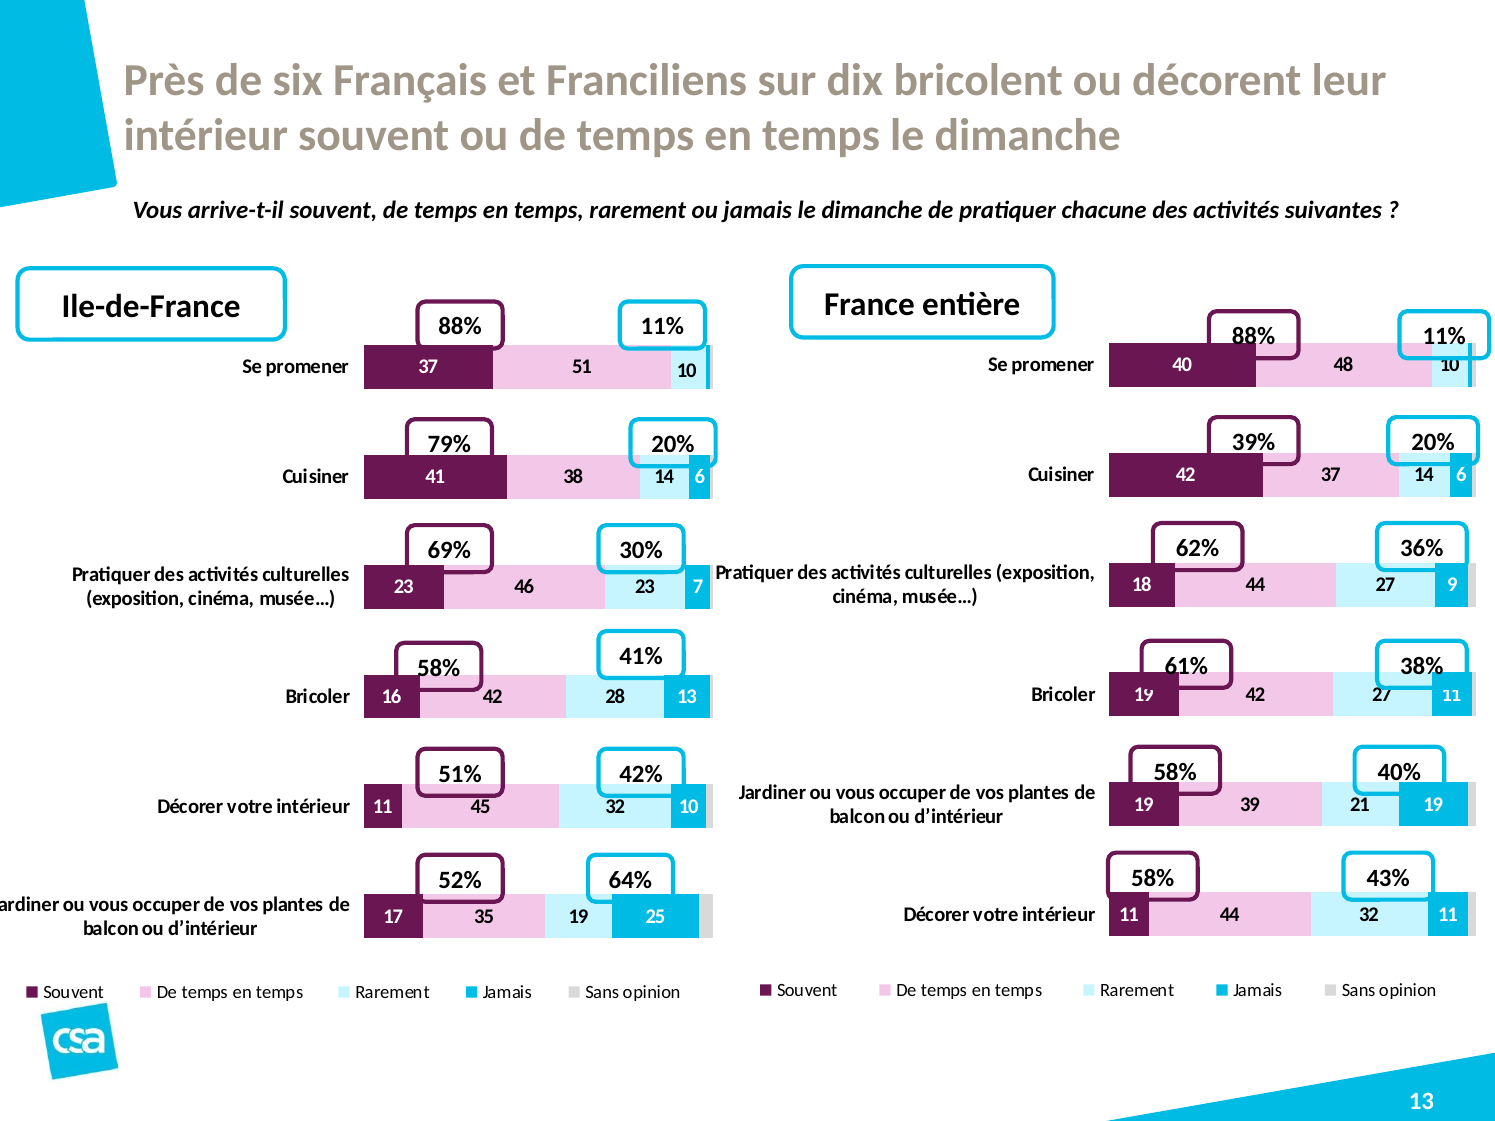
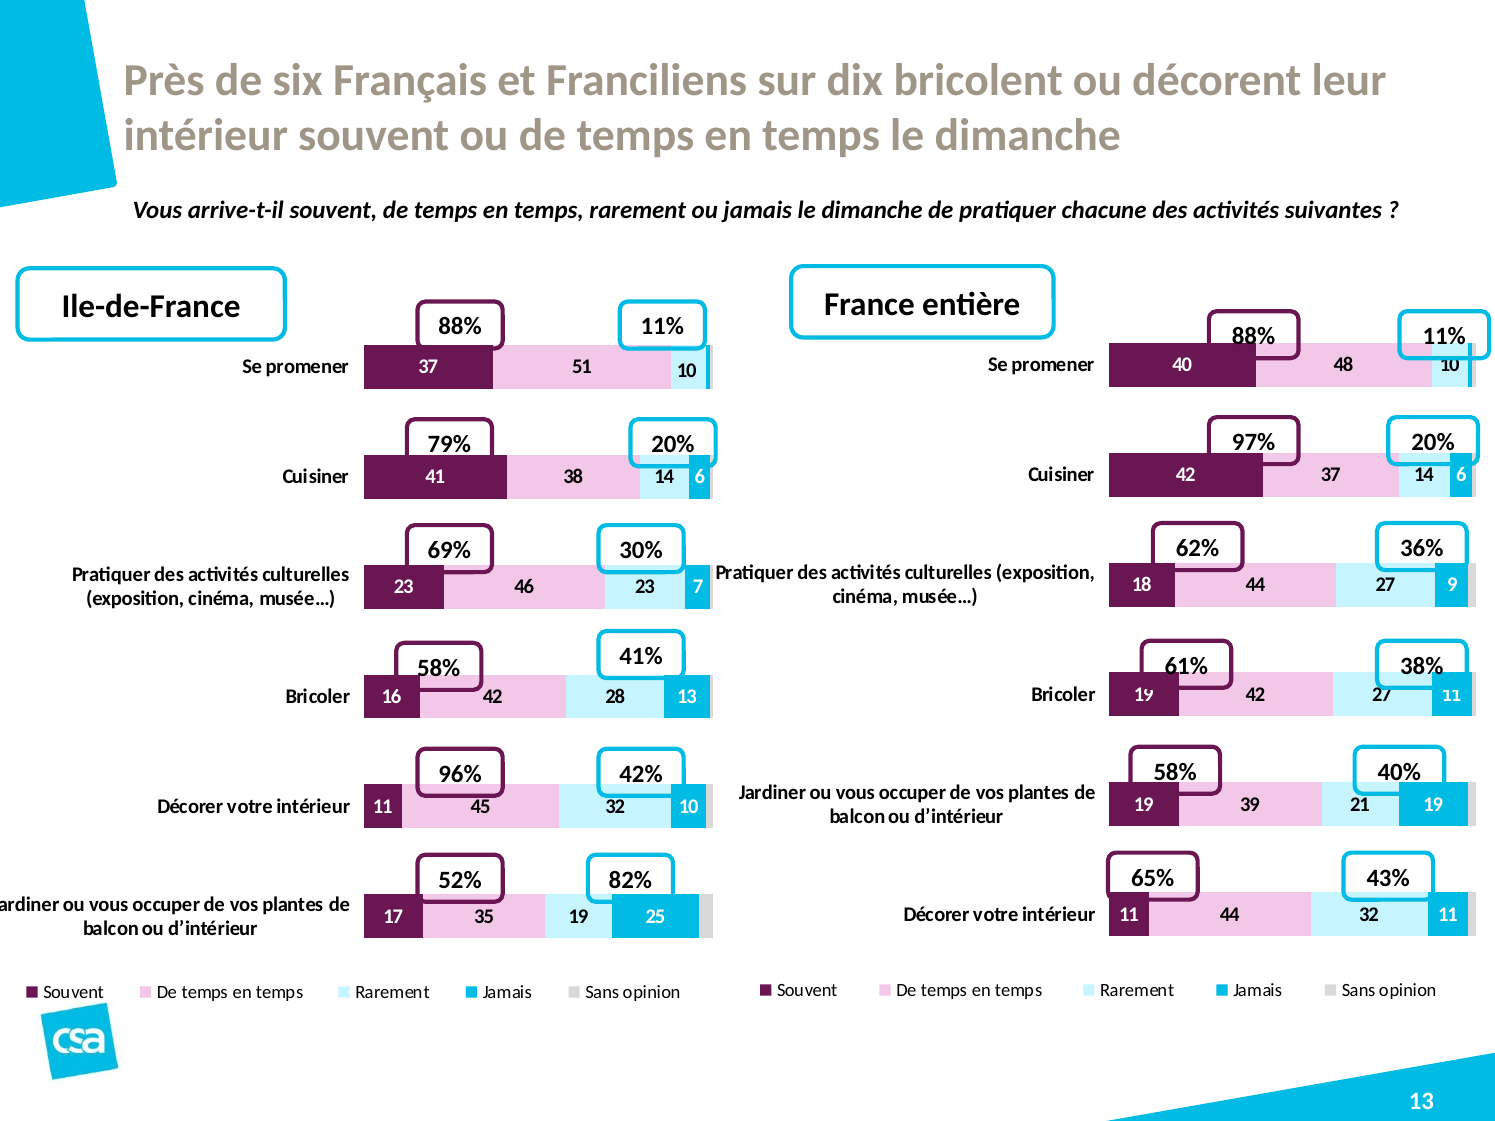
39%: 39% -> 97%
51%: 51% -> 96%
58% at (1153, 878): 58% -> 65%
64%: 64% -> 82%
